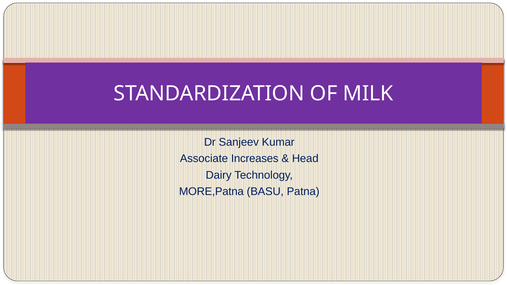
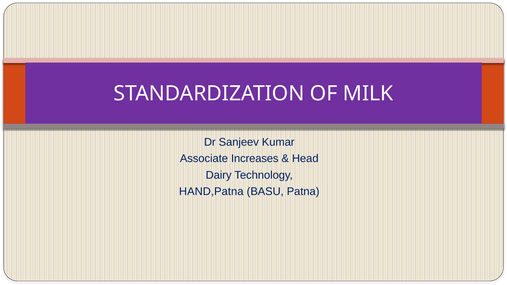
MORE,Patna: MORE,Patna -> HAND,Patna
